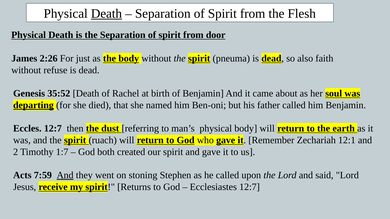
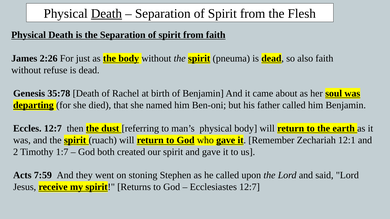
from door: door -> faith
35:52: 35:52 -> 35:78
And at (65, 175) underline: present -> none
